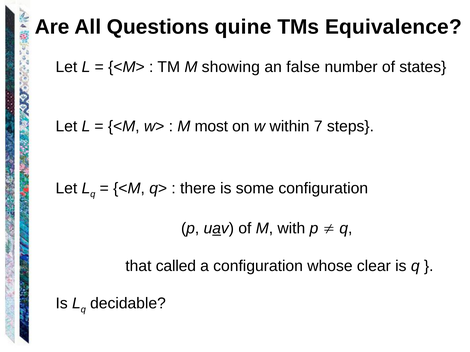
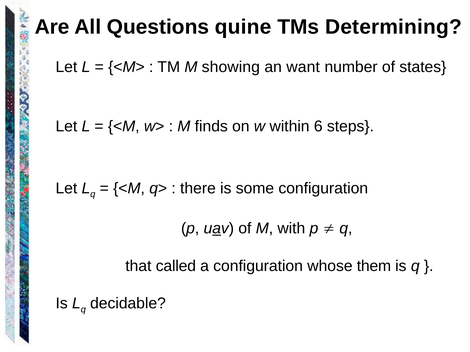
Equivalence: Equivalence -> Determining
false: false -> want
most: most -> finds
7: 7 -> 6
clear: clear -> them
